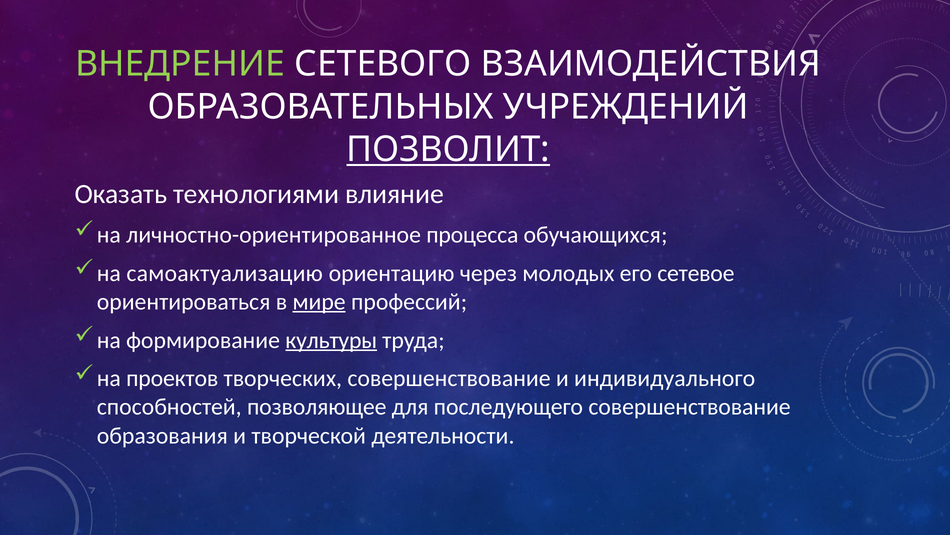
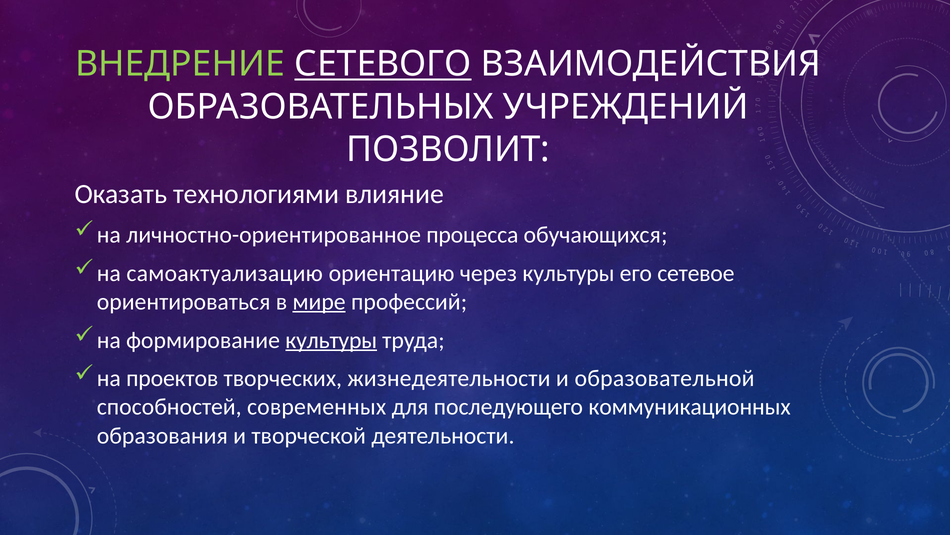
СЕТЕВОГО underline: none -> present
ПОЗВОЛИТ underline: present -> none
через молодых: молодых -> культуры
творческих совершенствование: совершенствование -> жизнедеятельности
индивидуального: индивидуального -> образовательной
позволяющее: позволяющее -> современных
последующего совершенствование: совершенствование -> коммуникационных
